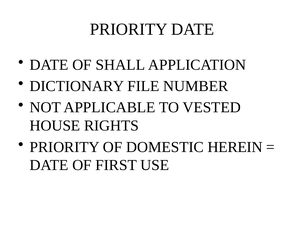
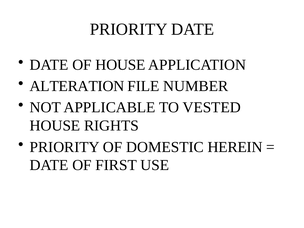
OF SHALL: SHALL -> HOUSE
DICTIONARY: DICTIONARY -> ALTERATION
